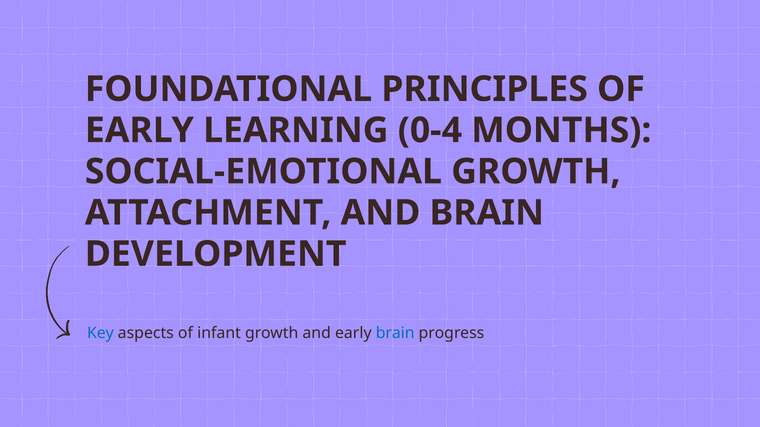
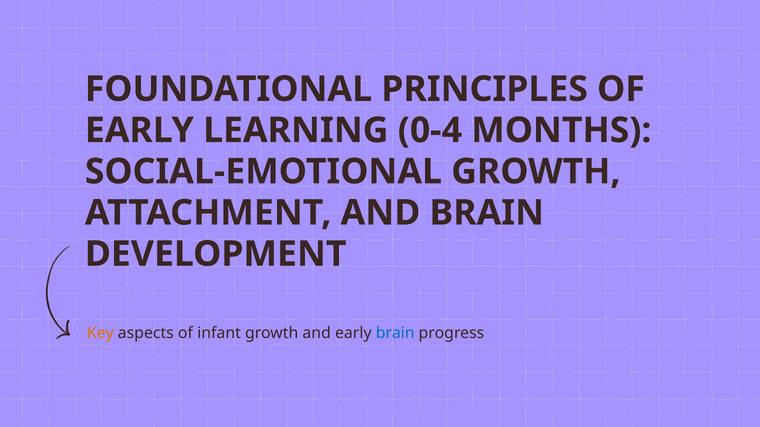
Key colour: blue -> orange
